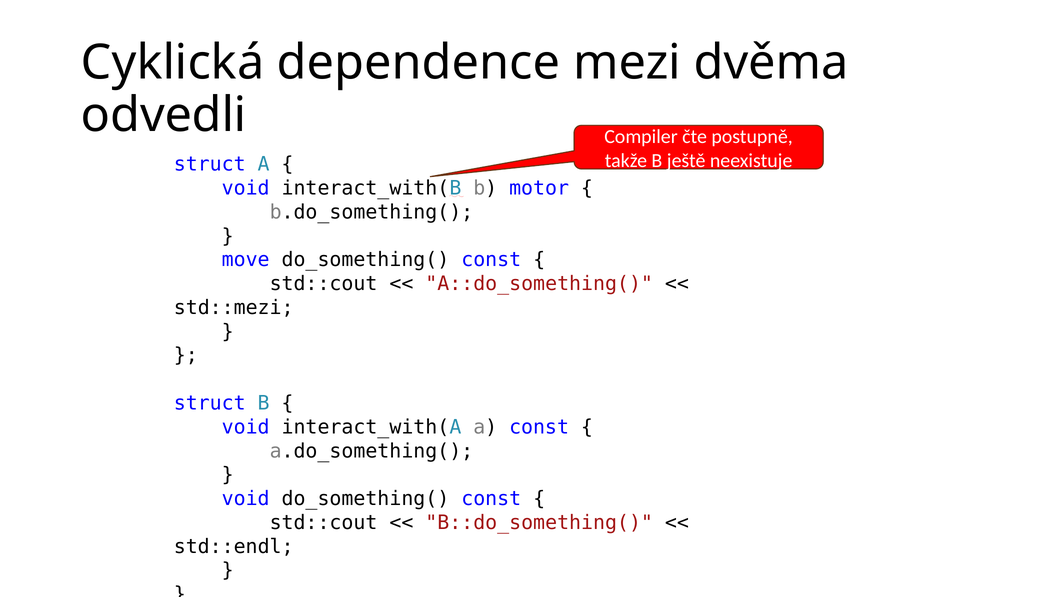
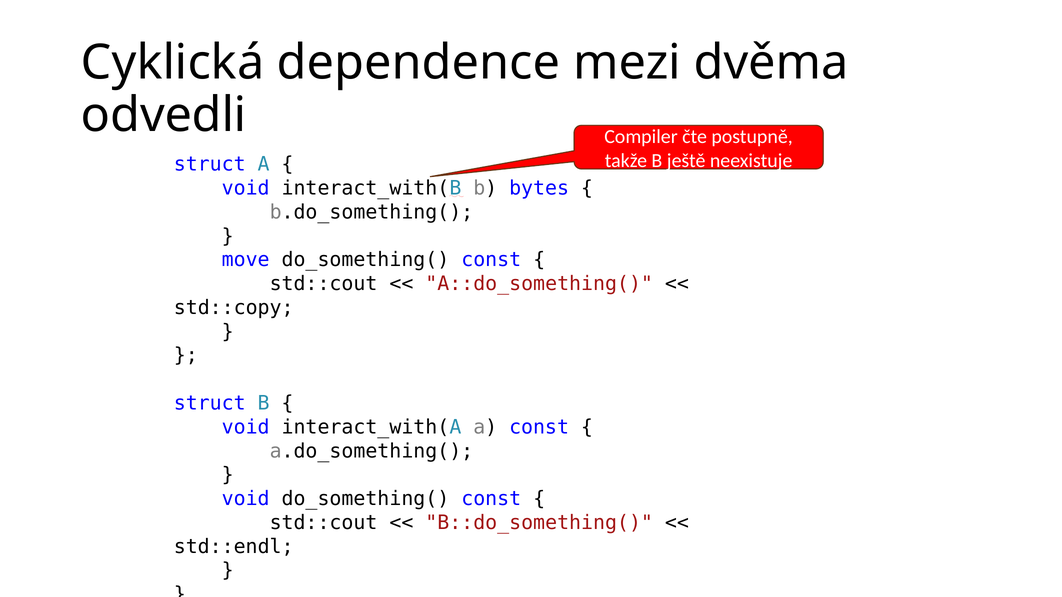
motor: motor -> bytes
std::mezi: std::mezi -> std::copy
